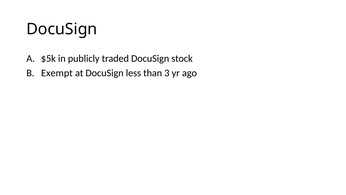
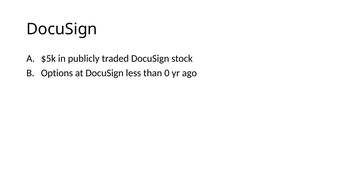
Exempt: Exempt -> Options
3: 3 -> 0
